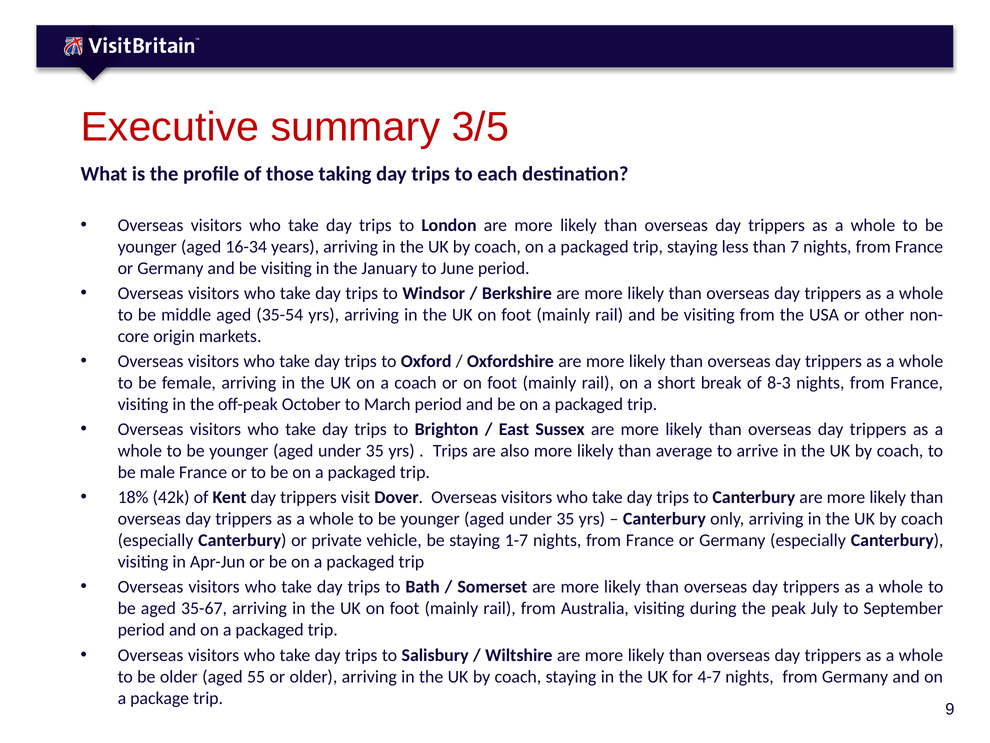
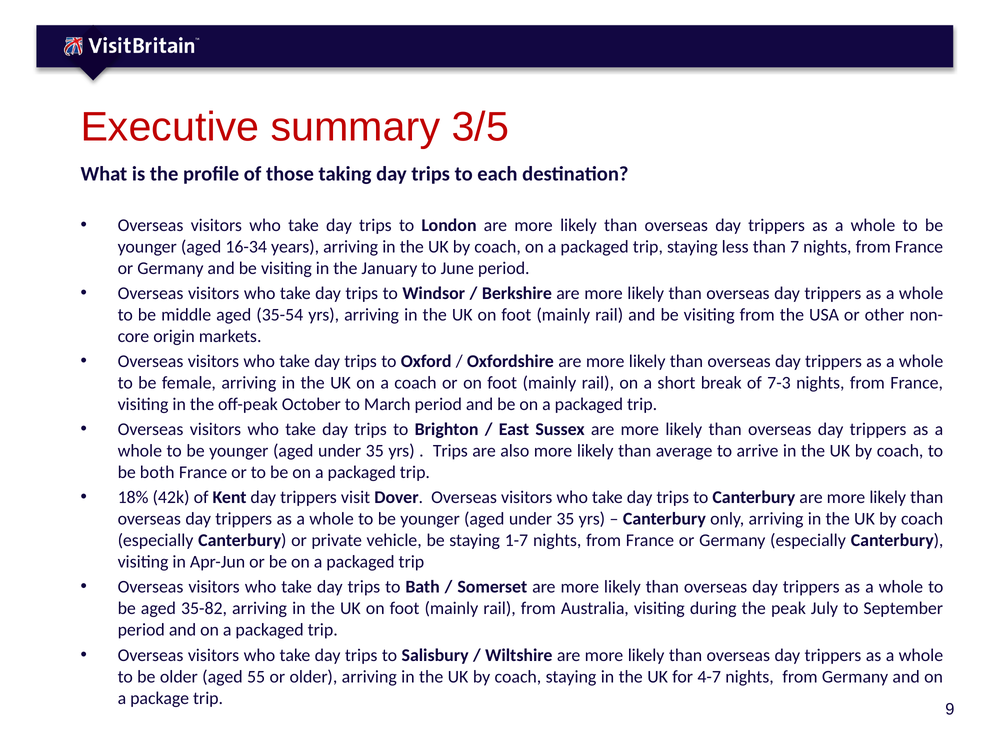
8-3: 8-3 -> 7-3
male: male -> both
35-67: 35-67 -> 35-82
